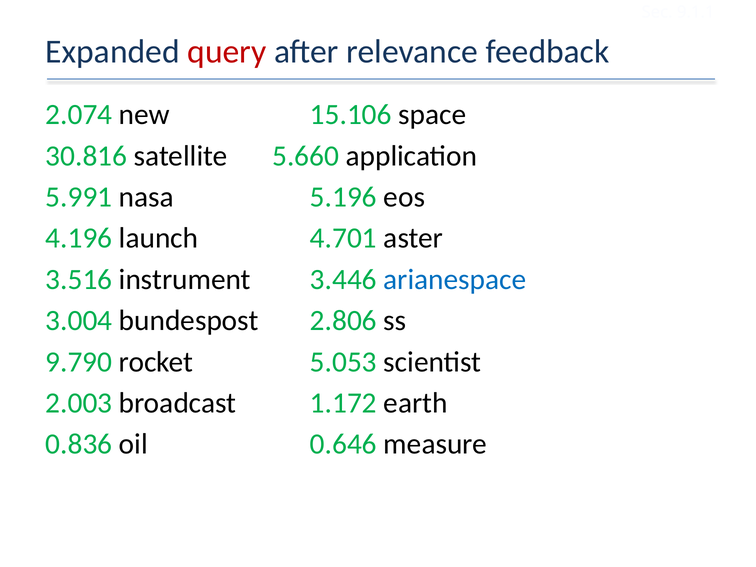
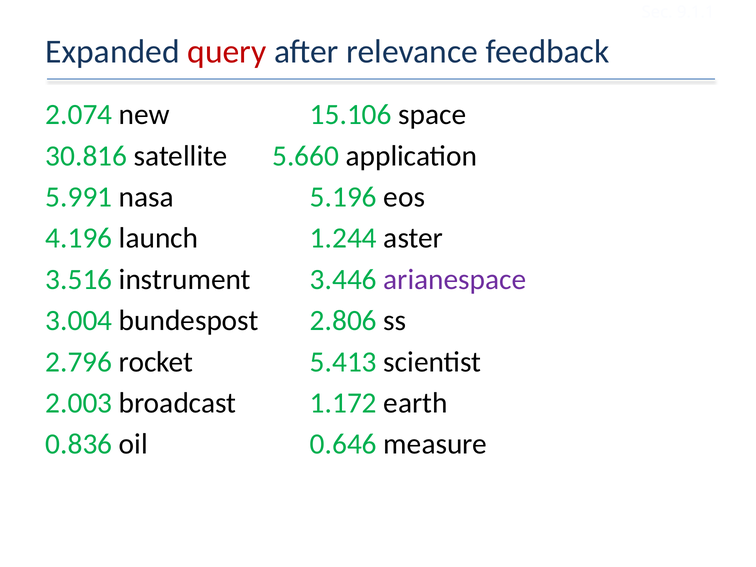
4.701: 4.701 -> 1.244
arianespace colour: blue -> purple
9.790: 9.790 -> 2.796
5.053: 5.053 -> 5.413
